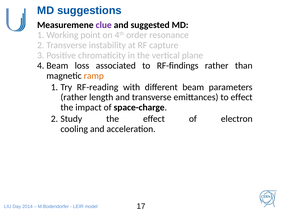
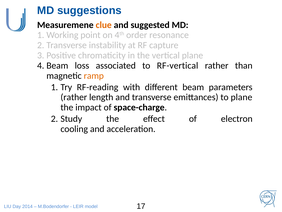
clue colour: purple -> orange
RF-findings: RF-findings -> RF-vertical
to effect: effect -> plane
